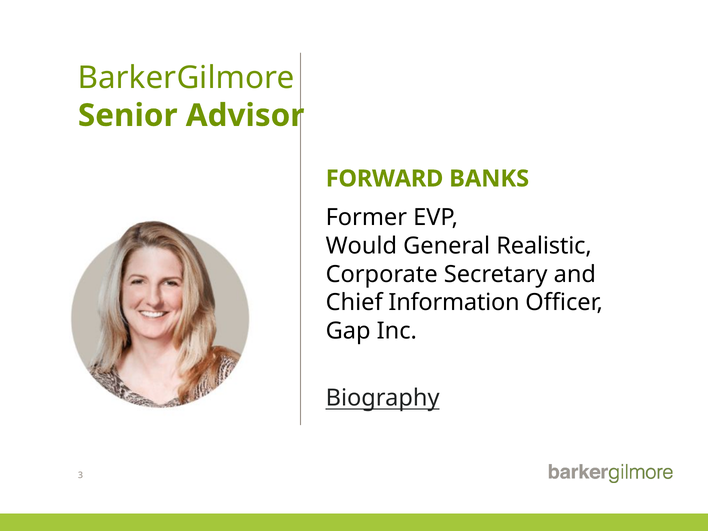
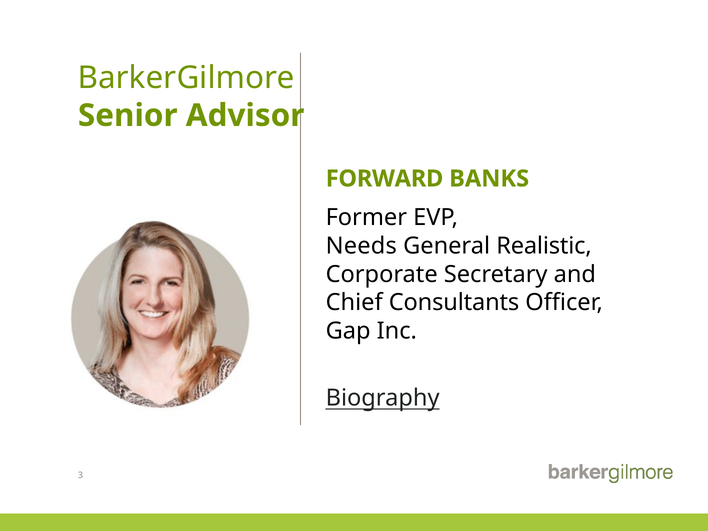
Would: Would -> Needs
Information: Information -> Consultants
